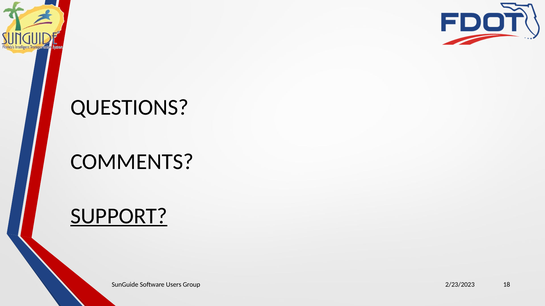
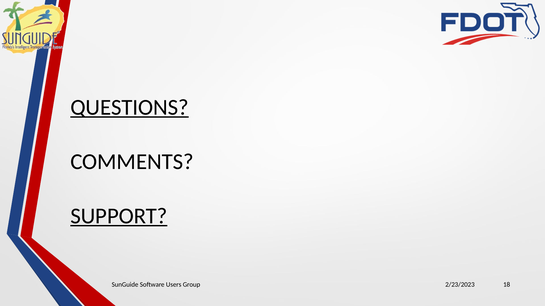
QUESTIONS underline: none -> present
